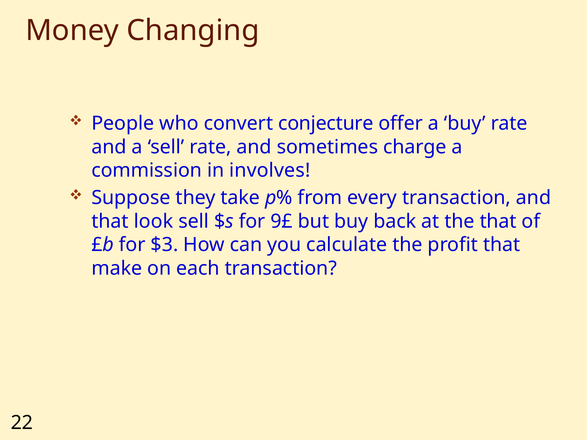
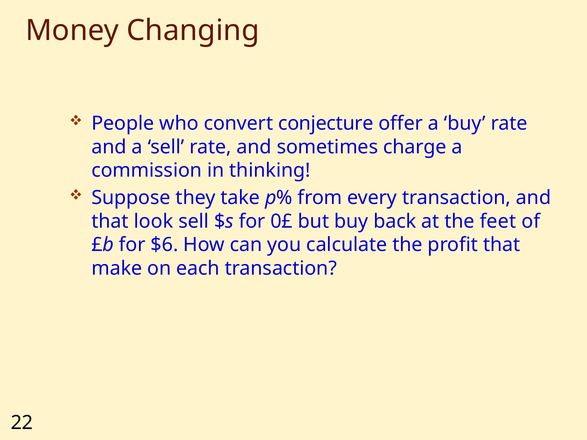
involves: involves -> thinking
9£: 9£ -> 0£
the that: that -> feet
$3: $3 -> $6
